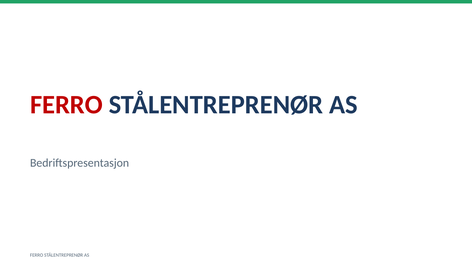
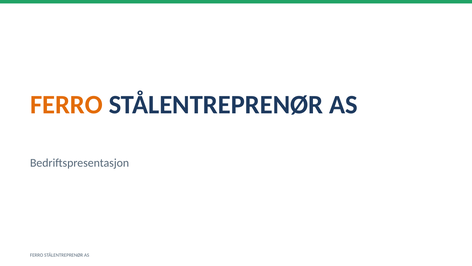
FERRO at (66, 105) colour: red -> orange
